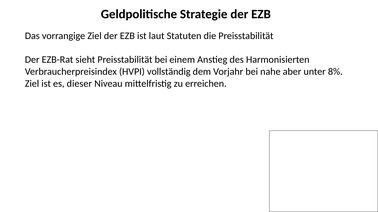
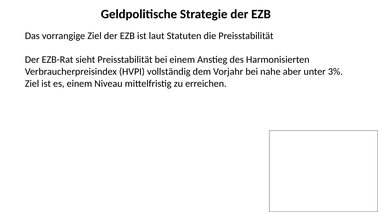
8%: 8% -> 3%
es dieser: dieser -> einem
